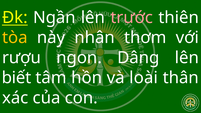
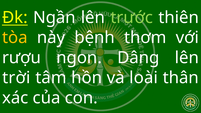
trước colour: pink -> light green
nhân: nhân -> bệnh
biết: biết -> trời
